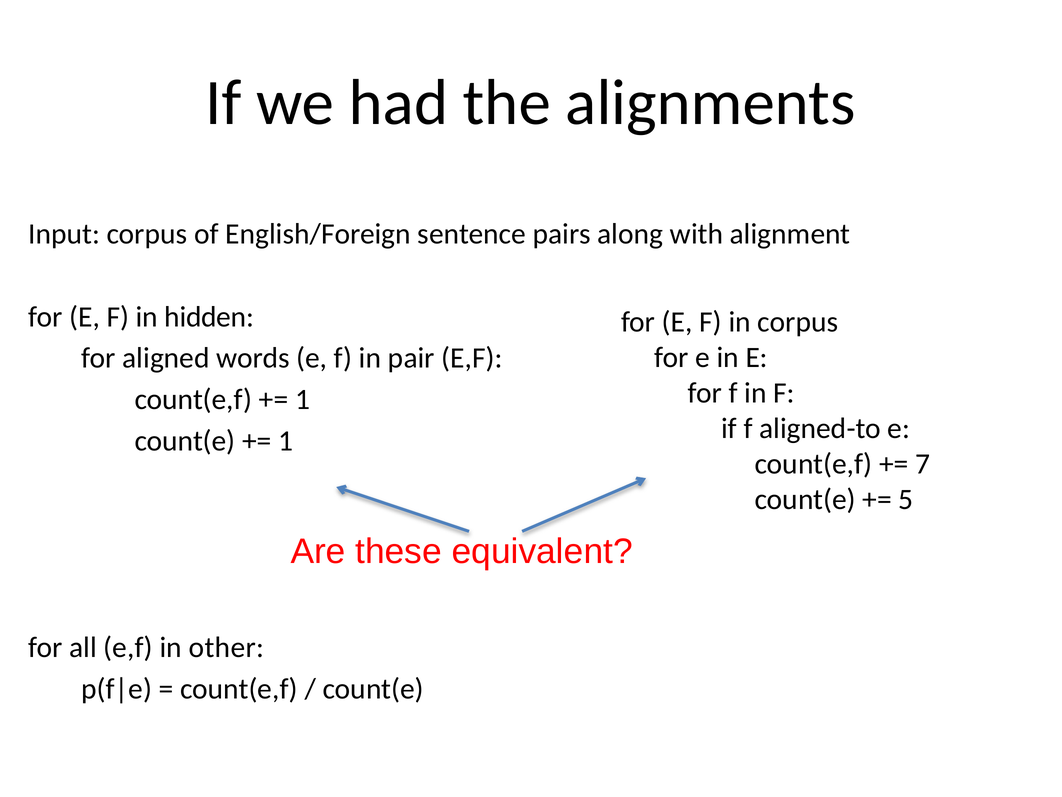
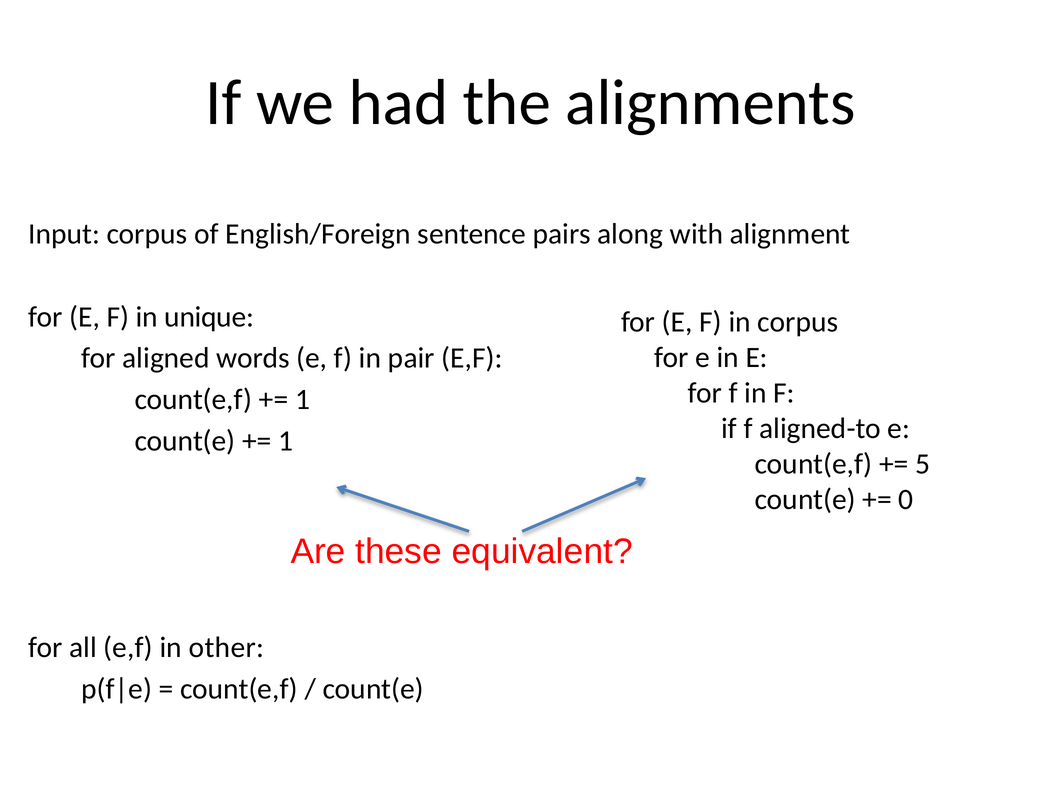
hidden: hidden -> unique
7: 7 -> 5
5: 5 -> 0
